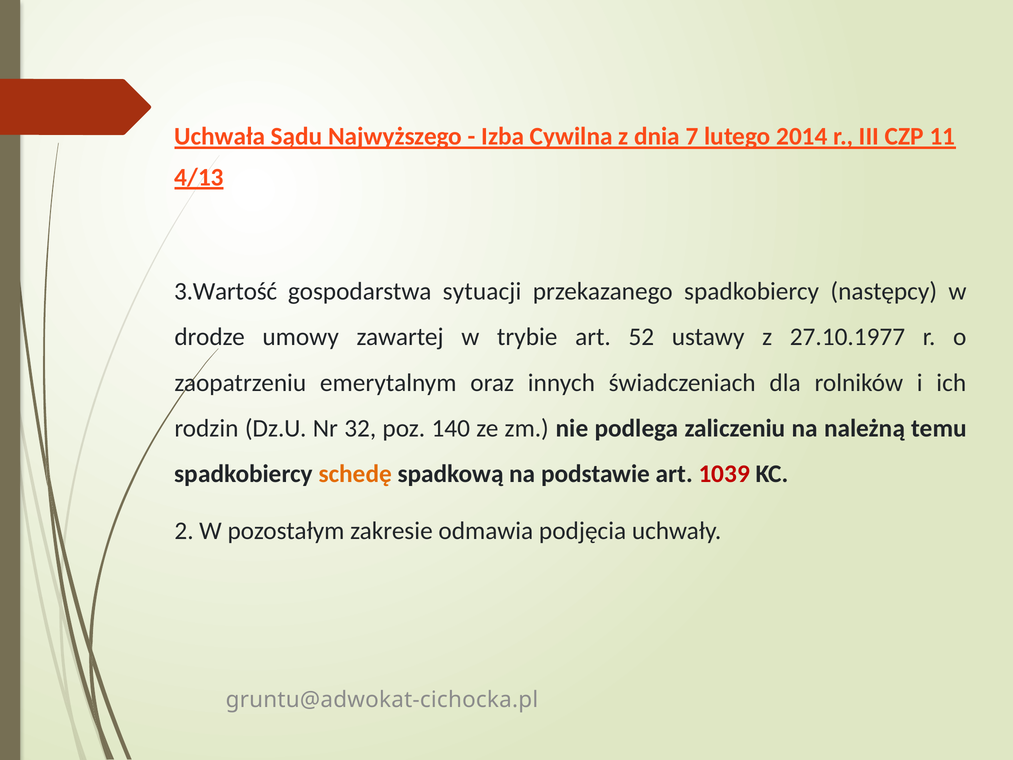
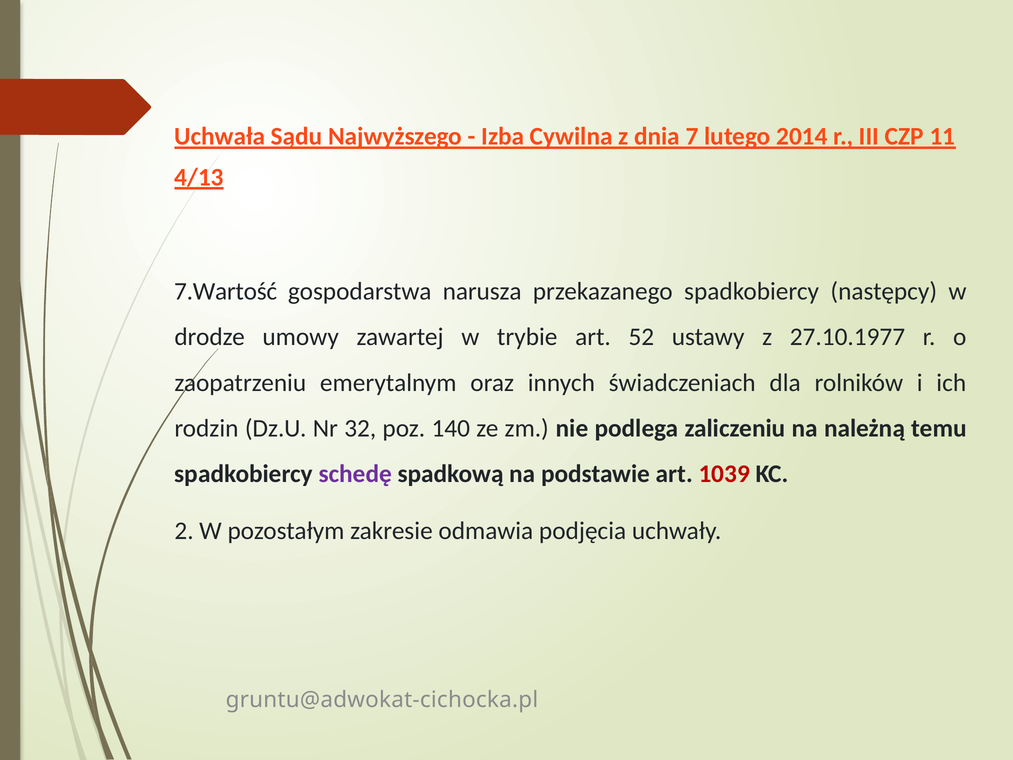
3.Wartość: 3.Wartość -> 7.Wartość
sytuacji: sytuacji -> narusza
schedę colour: orange -> purple
